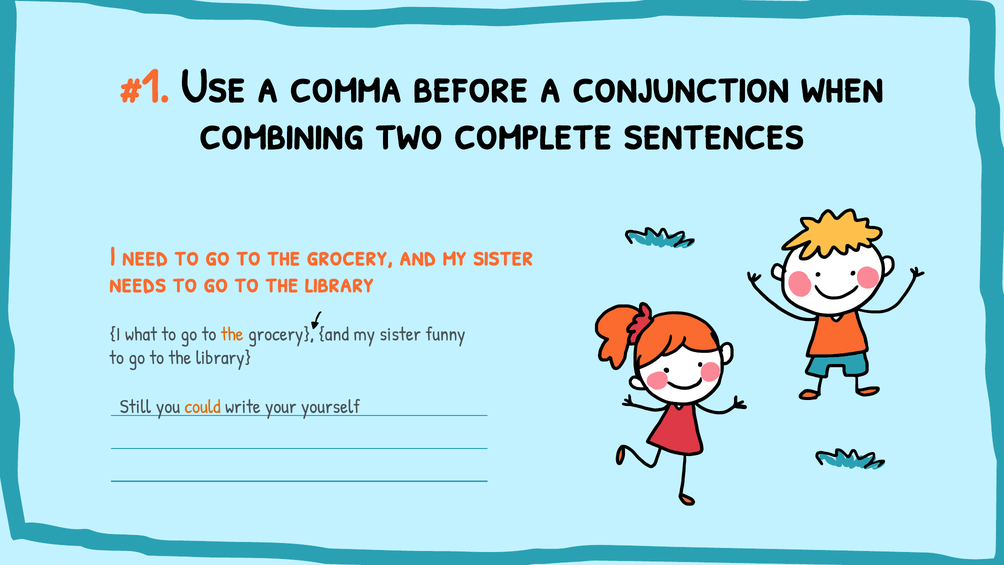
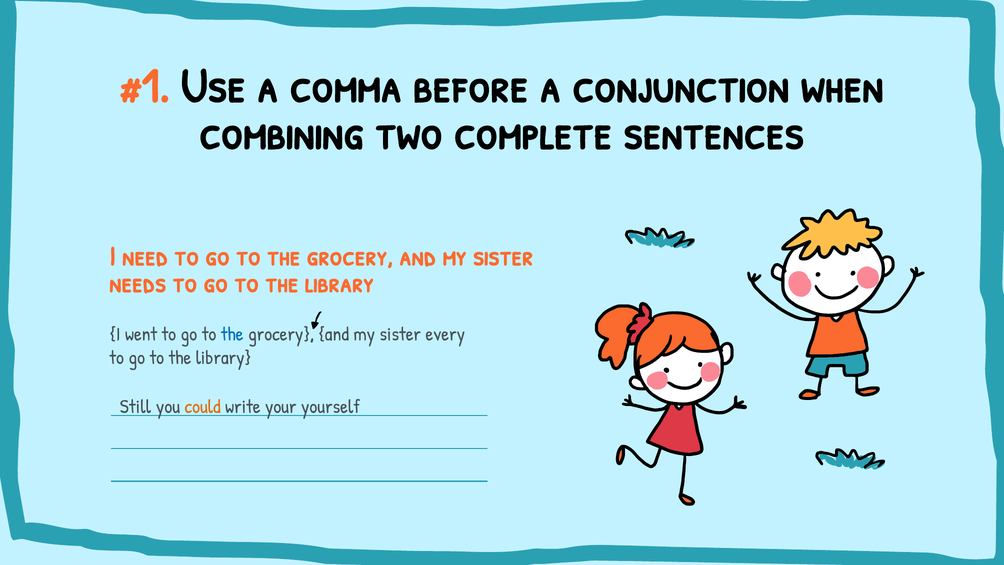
what: what -> went
the at (232, 334) colour: orange -> blue
funny: funny -> every
